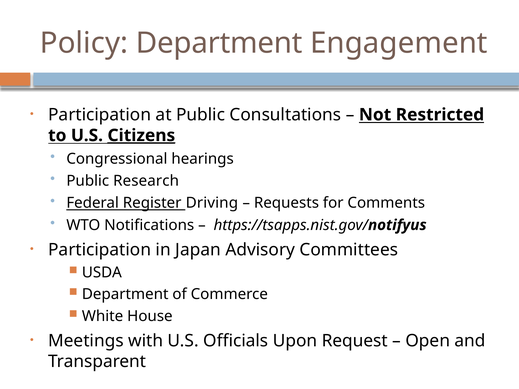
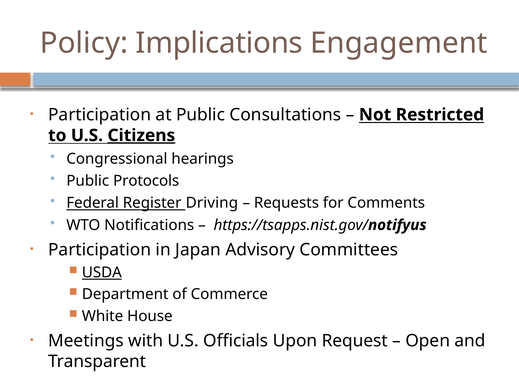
Policy Department: Department -> Implications
Research: Research -> Protocols
USDA underline: none -> present
